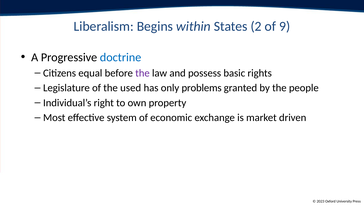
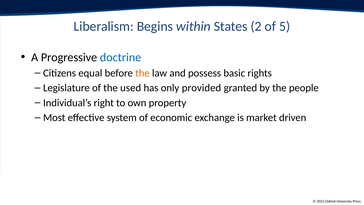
9: 9 -> 5
the at (142, 73) colour: purple -> orange
problems: problems -> provided
